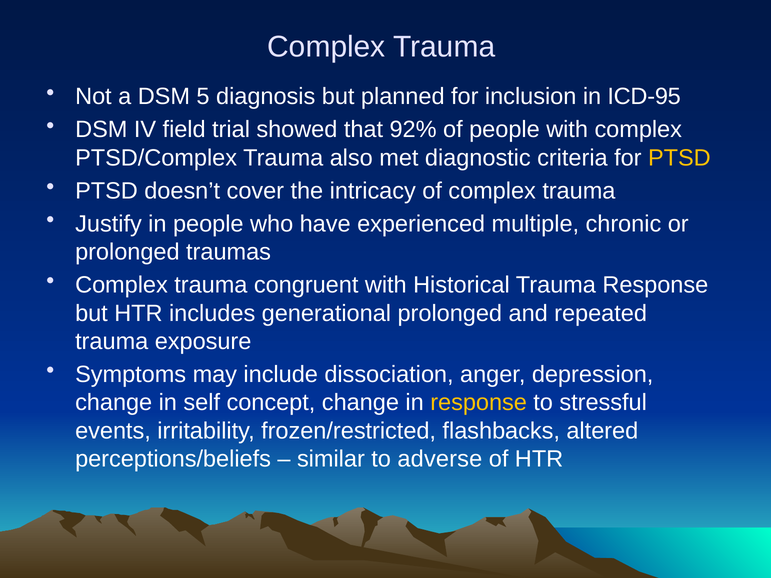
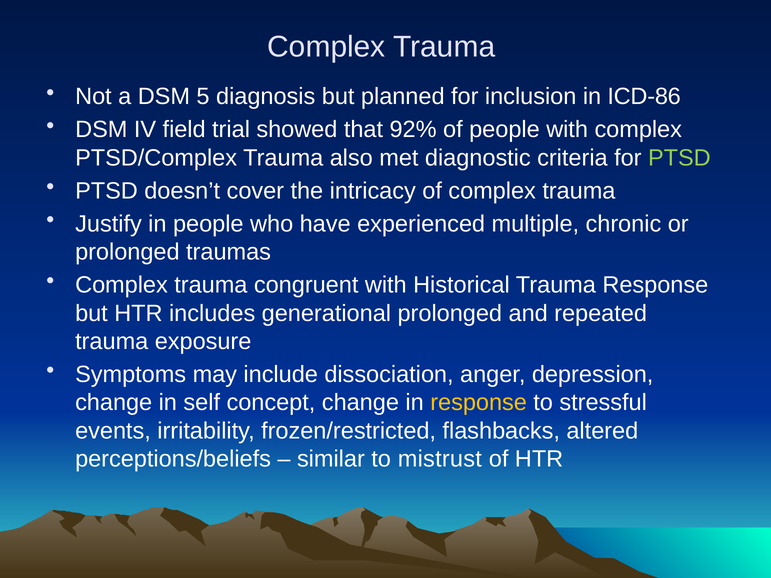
ICD-95: ICD-95 -> ICD-86
PTSD at (679, 158) colour: yellow -> light green
adverse: adverse -> mistrust
